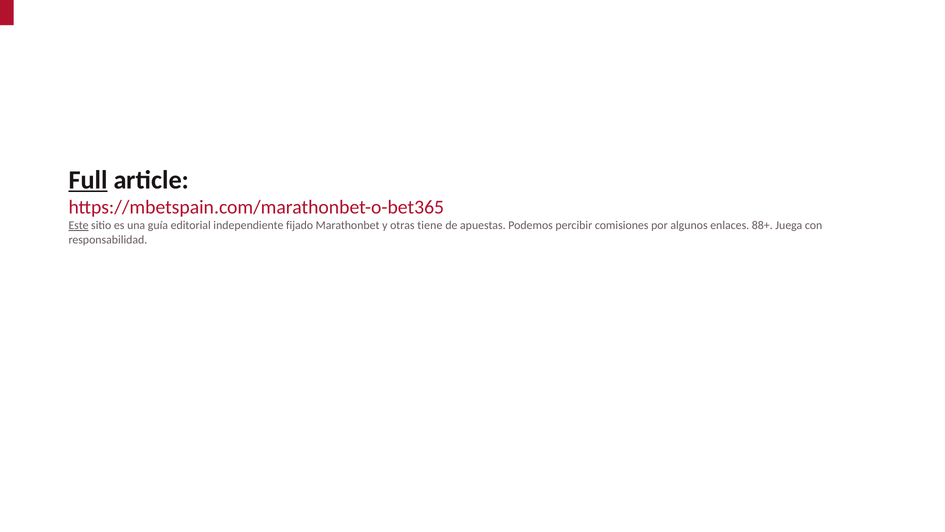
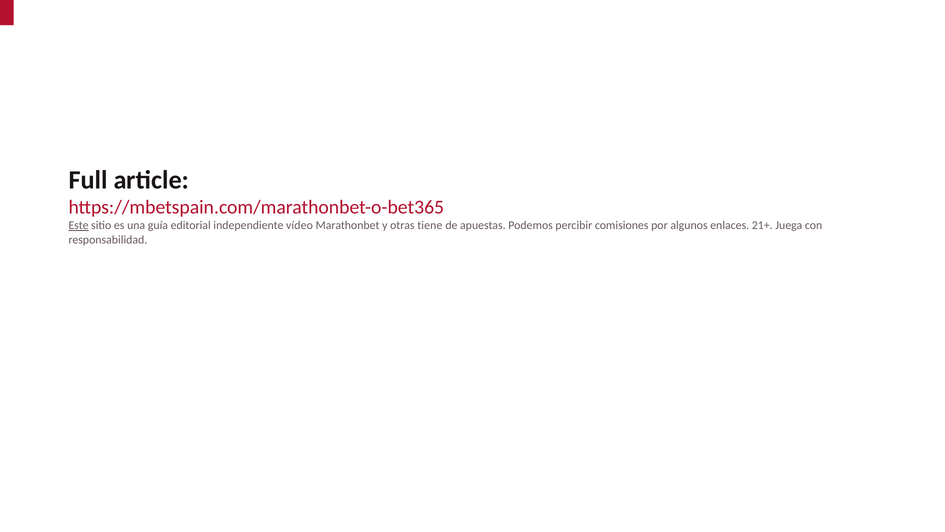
Full underline: present -> none
fijado: fijado -> vídeo
88+: 88+ -> 21+
